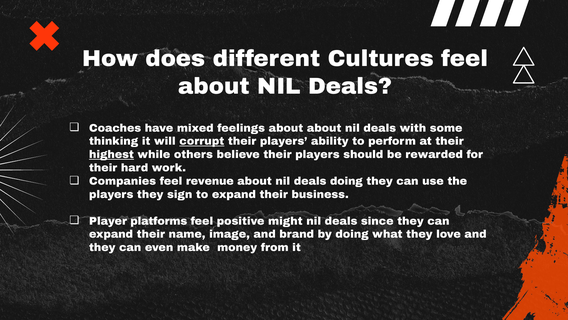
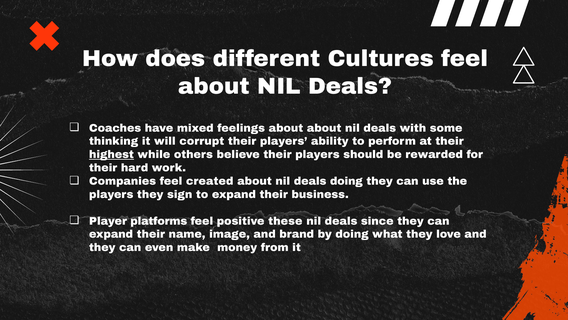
corrupt underline: present -> none
revenue: revenue -> created
might: might -> these
